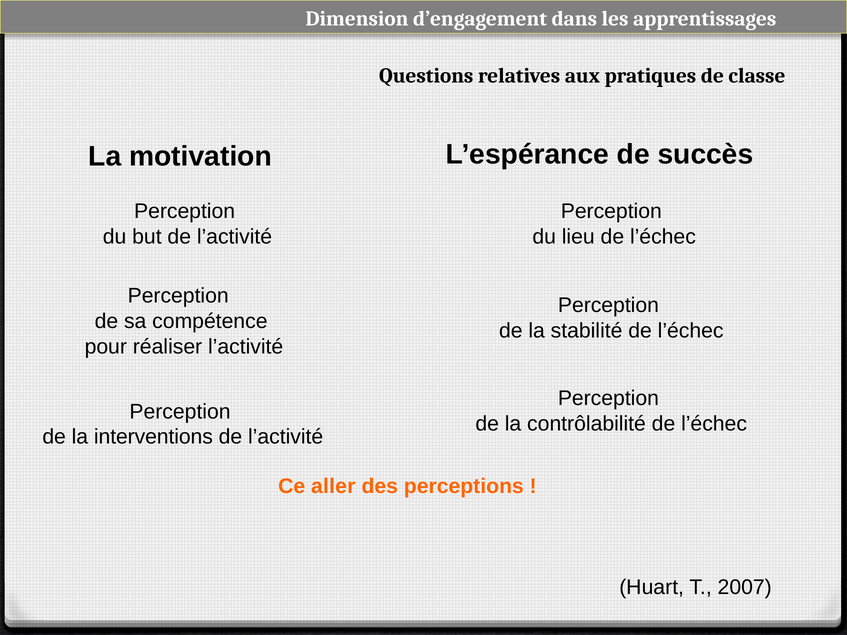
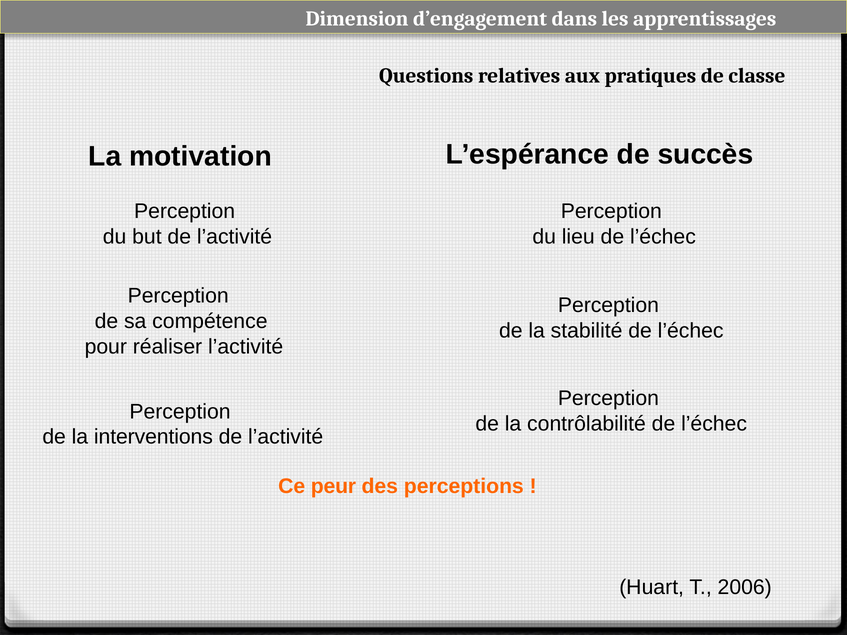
aller: aller -> peur
2007: 2007 -> 2006
